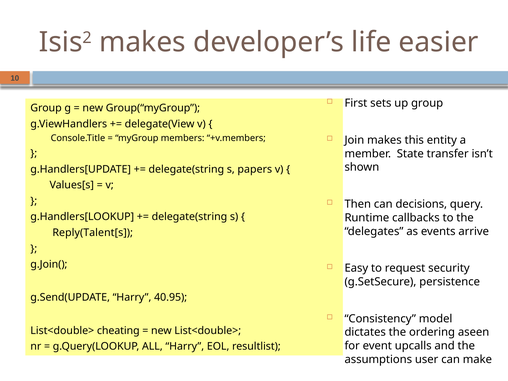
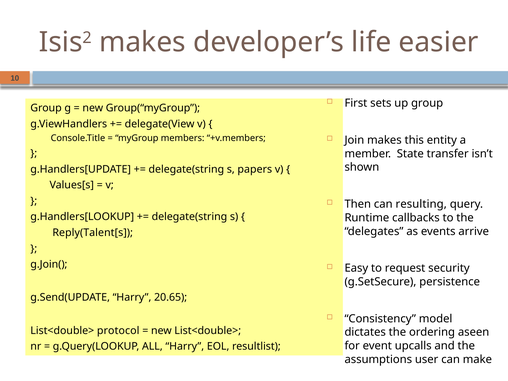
decisions: decisions -> resulting
40.95: 40.95 -> 20.65
cheating: cheating -> protocol
